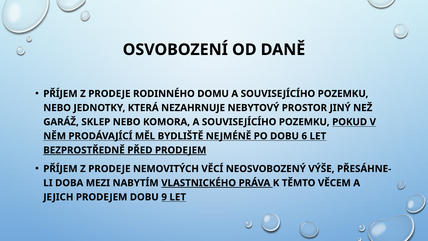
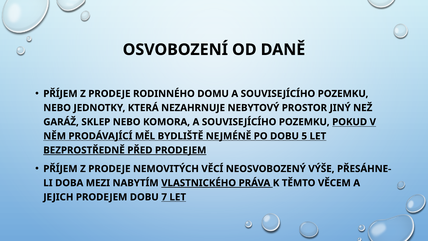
6: 6 -> 5
9: 9 -> 7
